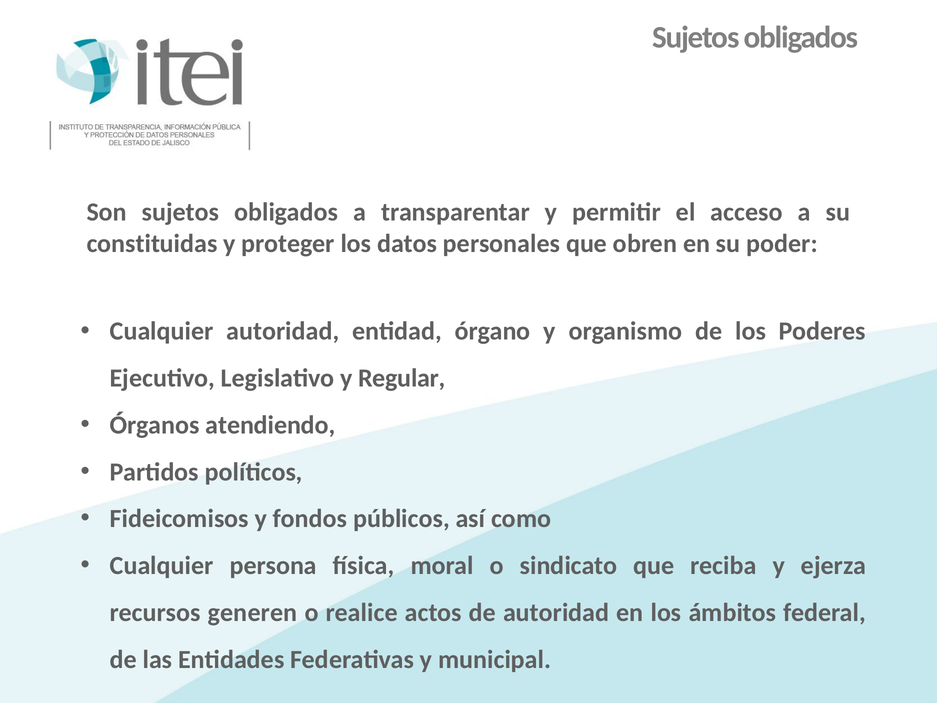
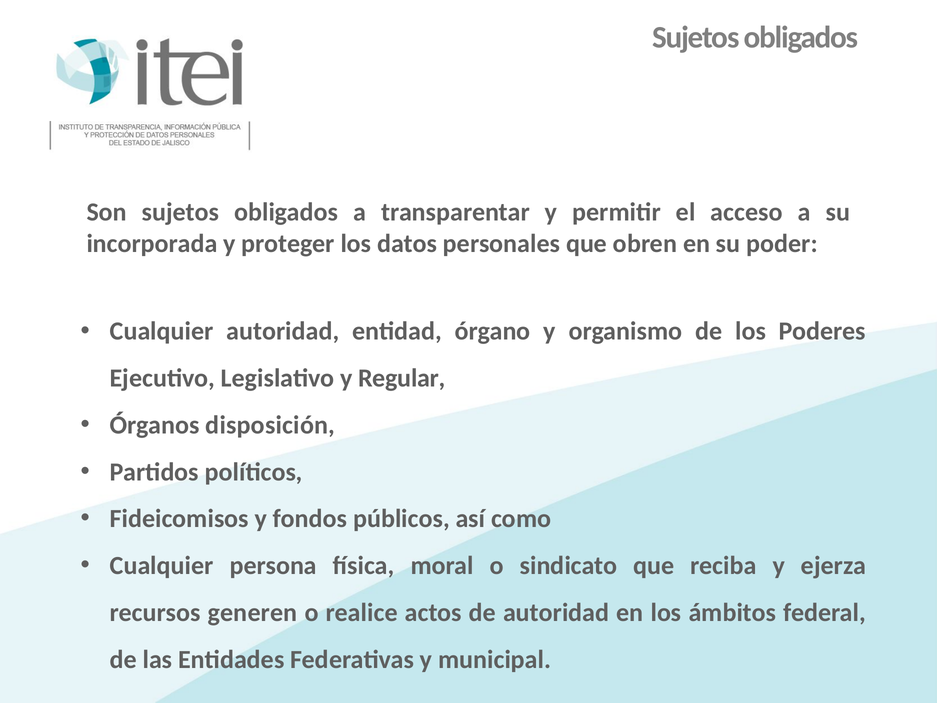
constituidas: constituidas -> incorporada
atendiendo: atendiendo -> disposición
